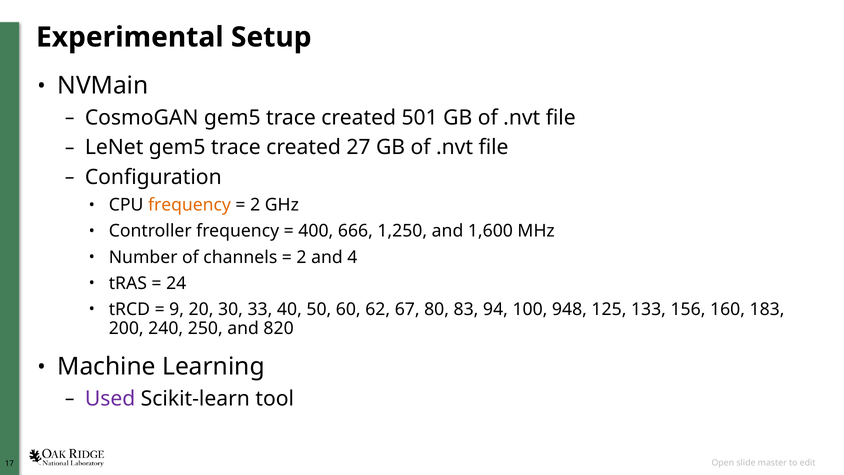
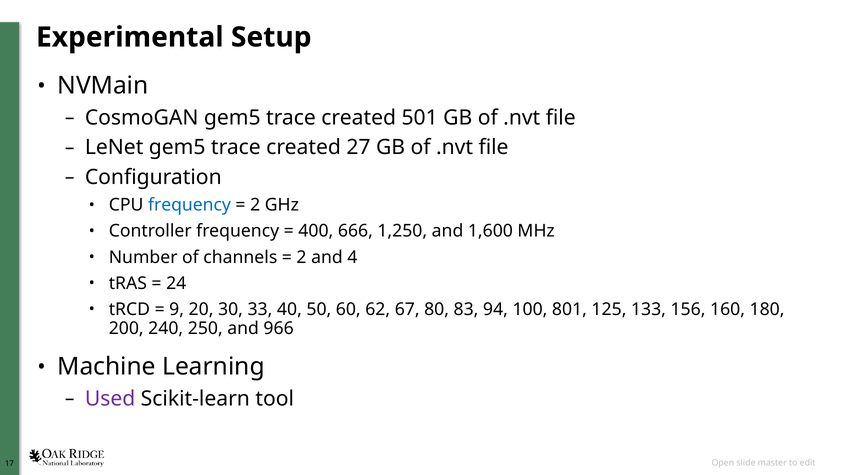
frequency at (189, 205) colour: orange -> blue
948: 948 -> 801
183: 183 -> 180
820: 820 -> 966
